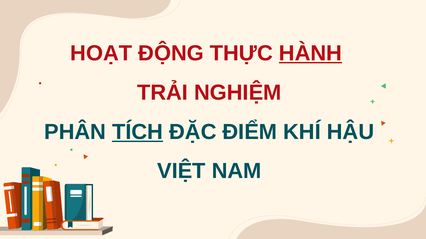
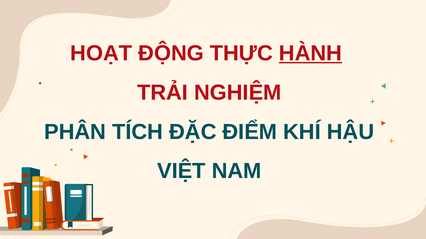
TÍCH underline: present -> none
